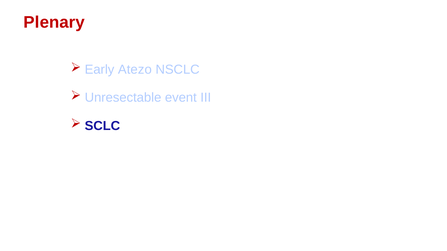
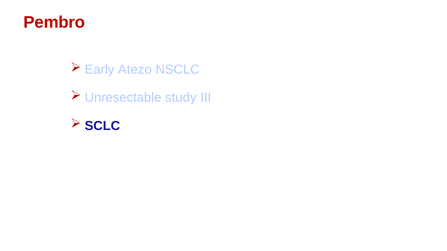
Plenary: Plenary -> Pembro
event: event -> study
